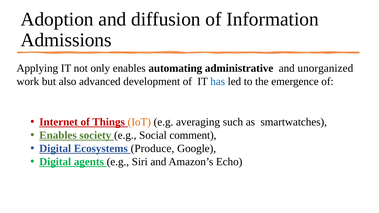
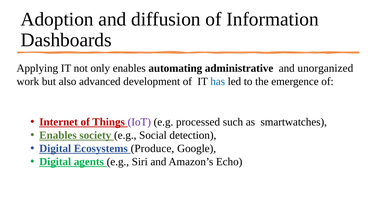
Admissions: Admissions -> Dashboards
IoT colour: orange -> purple
averaging: averaging -> processed
comment: comment -> detection
